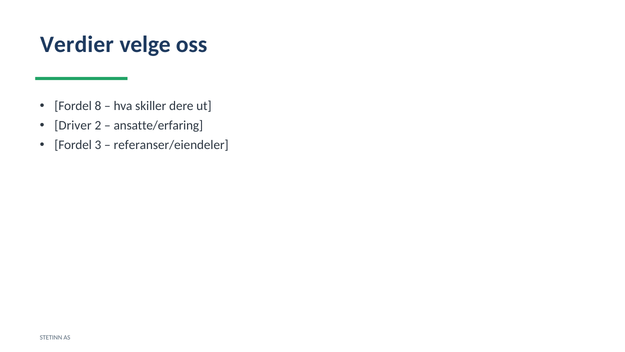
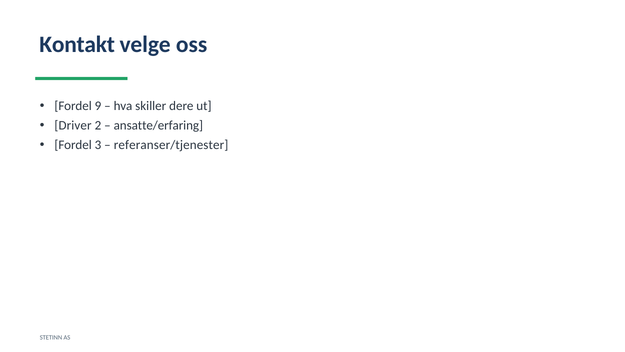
Verdier: Verdier -> Kontakt
8: 8 -> 9
referanser/eiendeler: referanser/eiendeler -> referanser/tjenester
